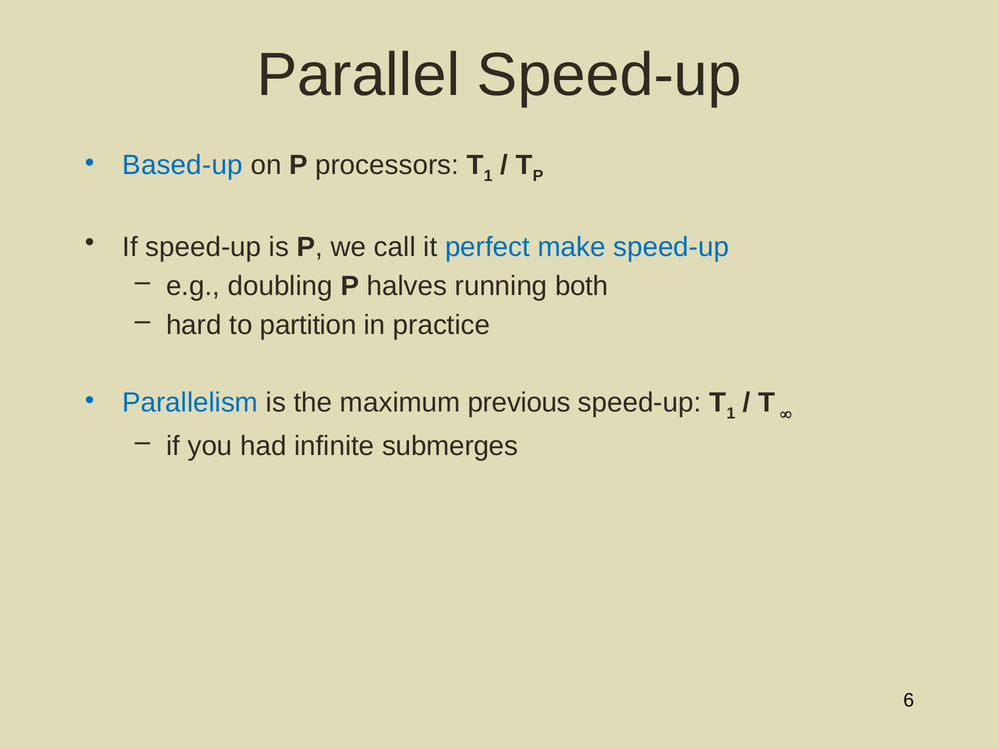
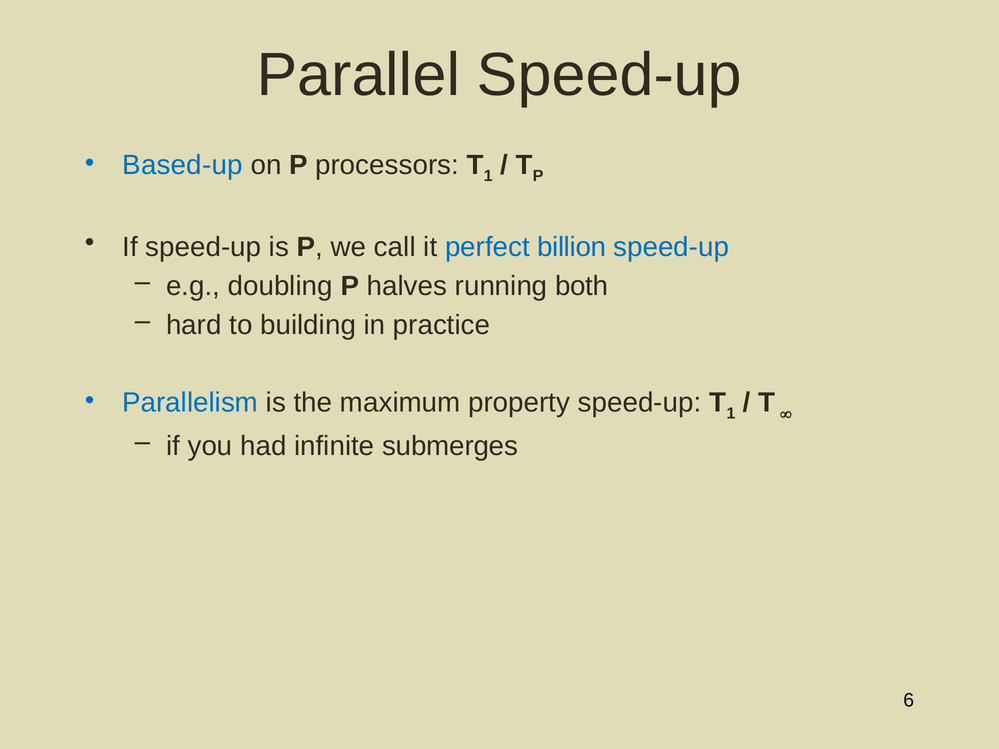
make: make -> billion
partition: partition -> building
previous: previous -> property
